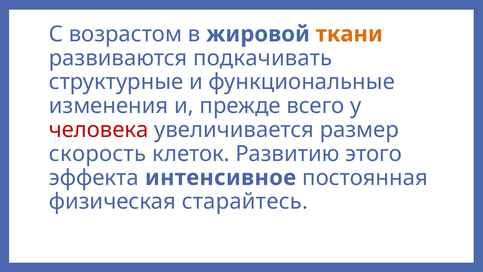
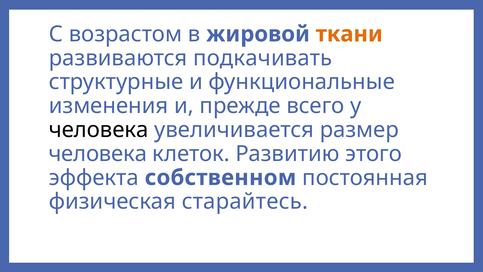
человека at (99, 130) colour: red -> black
скорость at (98, 154): скорость -> человека
интенсивное: интенсивное -> собственном
